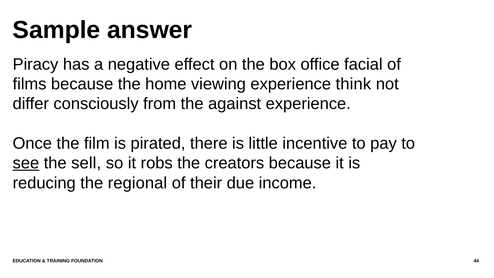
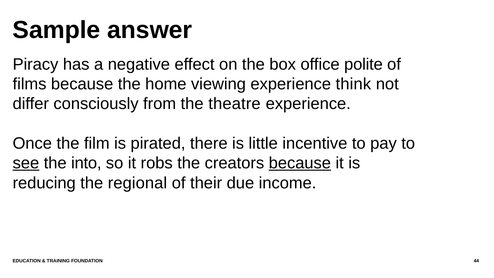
facial: facial -> polite
against: against -> theatre
sell: sell -> into
because at (300, 163) underline: none -> present
